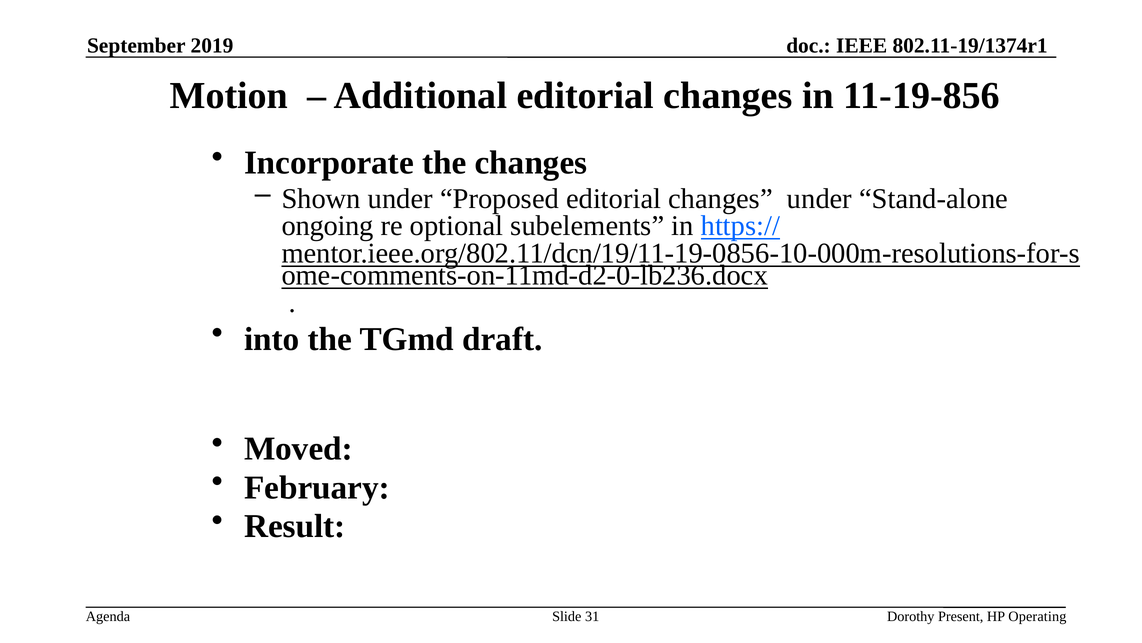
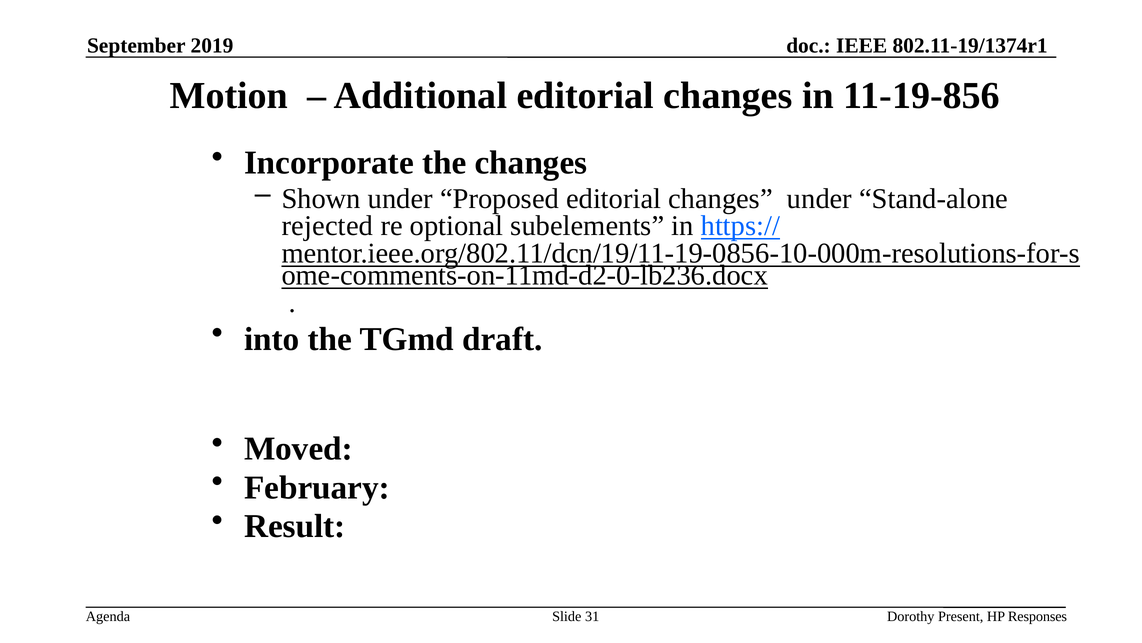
ongoing: ongoing -> rejected
Operating: Operating -> Responses
